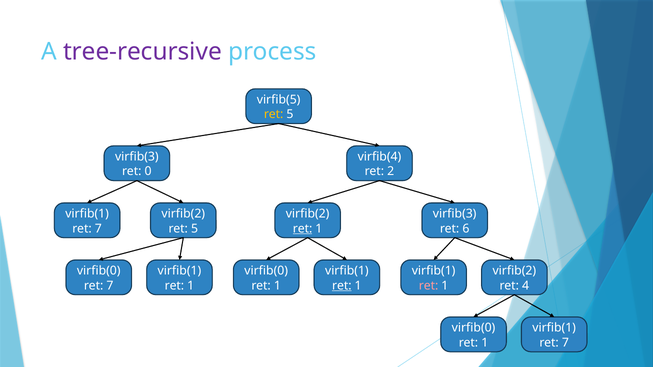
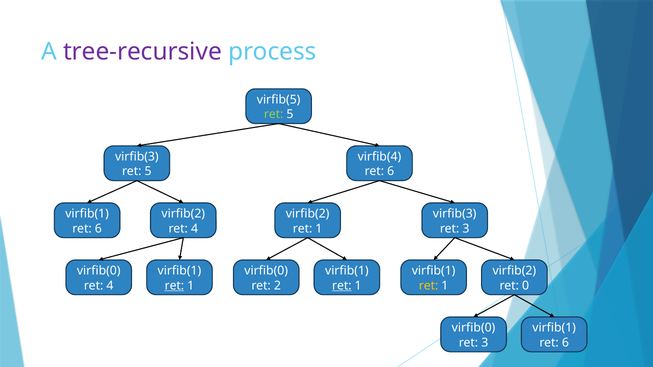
ret at (274, 114) colour: yellow -> light green
0 at (148, 172): 0 -> 5
2 at (391, 172): 2 -> 6
7 at (98, 229): 7 -> 6
5 at (195, 229): 5 -> 4
ret at (303, 229) underline: present -> none
6 at (466, 229): 6 -> 3
7 at (110, 286): 7 -> 4
ret at (174, 286) underline: none -> present
1 at (277, 286): 1 -> 2
ret at (429, 286) colour: pink -> yellow
4: 4 -> 0
1 at (485, 343): 1 -> 3
7 at (565, 343): 7 -> 6
